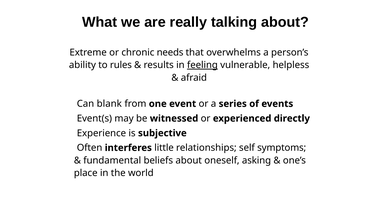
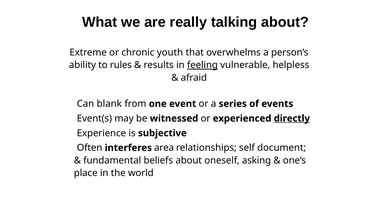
needs: needs -> youth
directly underline: none -> present
little: little -> area
symptoms: symptoms -> document
